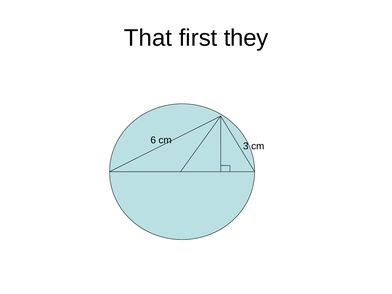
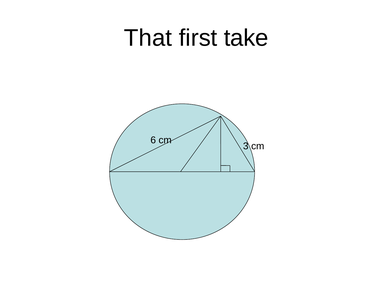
they: they -> take
